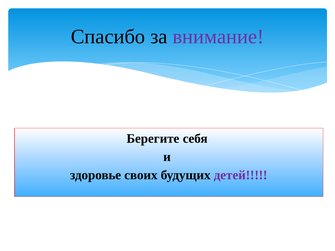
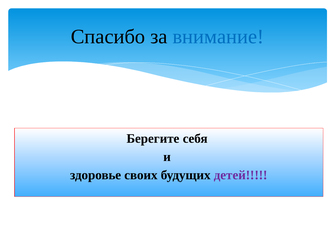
внимание colour: purple -> blue
